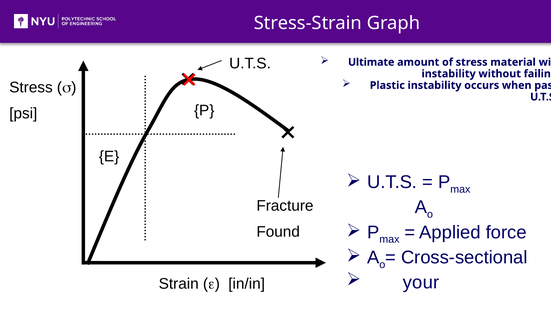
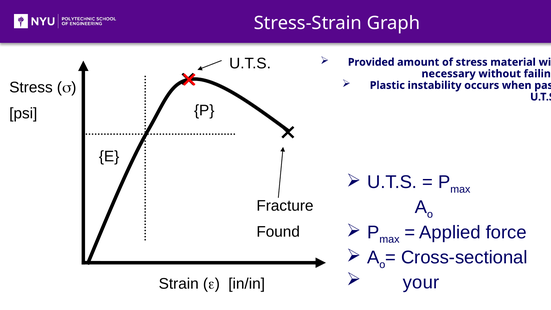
Ultimate: Ultimate -> Provided
instability at (449, 74): instability -> necessary
